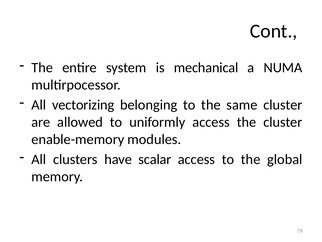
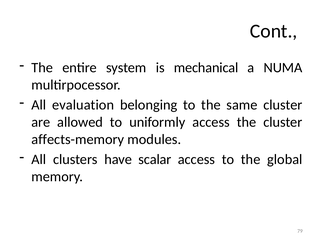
vectorizing: vectorizing -> evaluation
enable-memory: enable-memory -> affects-memory
